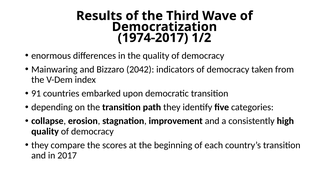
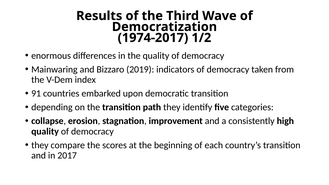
2042: 2042 -> 2019
